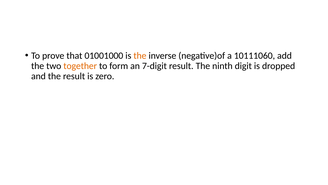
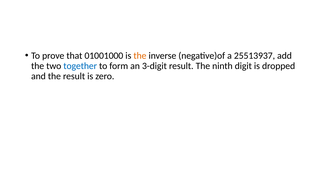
10111060: 10111060 -> 25513937
together colour: orange -> blue
7-digit: 7-digit -> 3-digit
